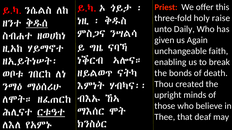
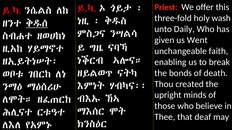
raise: raise -> wash
Again: Again -> Went
ርቱዓተ underline: present -> none
